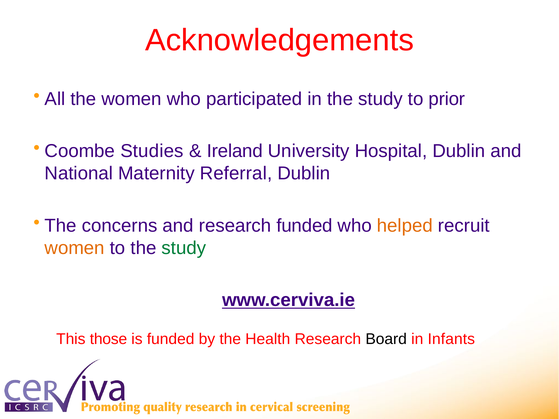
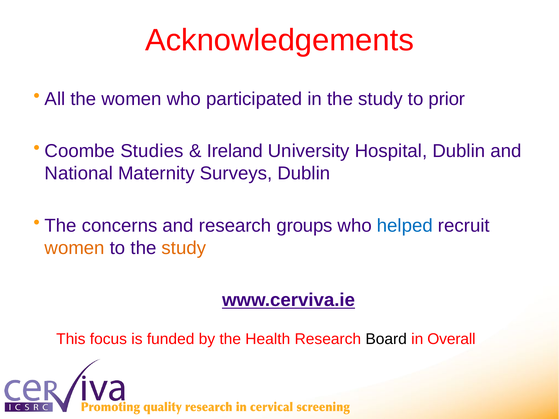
Referral: Referral -> Surveys
research funded: funded -> groups
helped colour: orange -> blue
study at (184, 248) colour: green -> orange
those: those -> focus
Infants: Infants -> Overall
